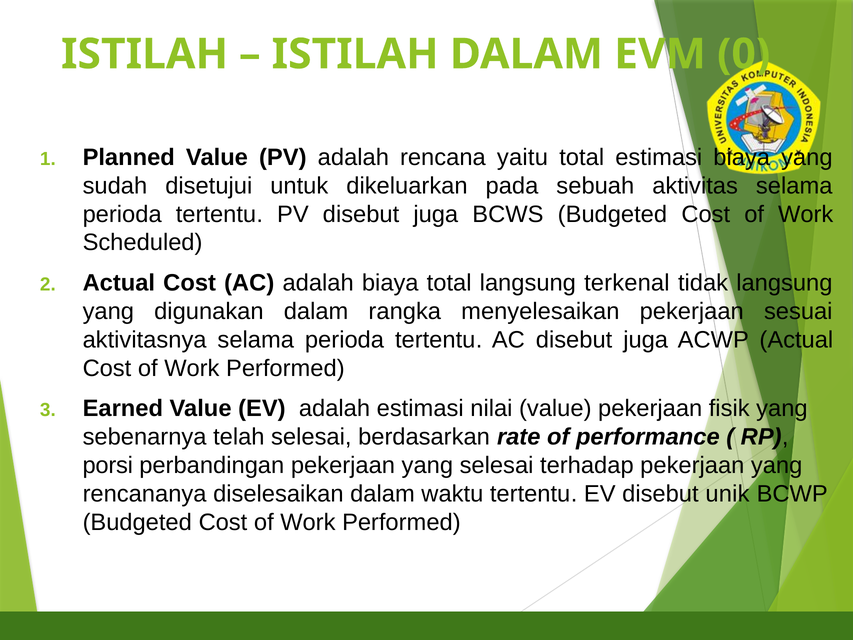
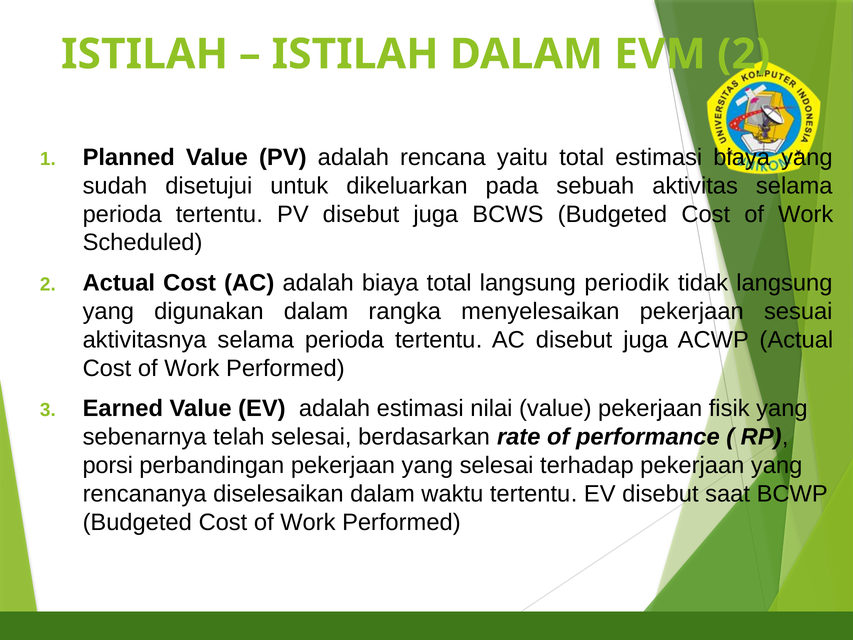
EVM 0: 0 -> 2
terkenal: terkenal -> periodik
unik: unik -> saat
